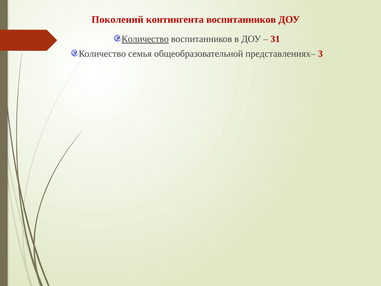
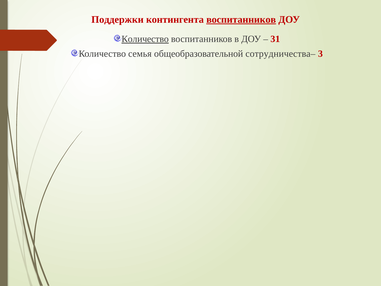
Поколений: Поколений -> Поддержки
воспитанников at (241, 19) underline: none -> present
представлениях–: представлениях– -> сотрудничества–
